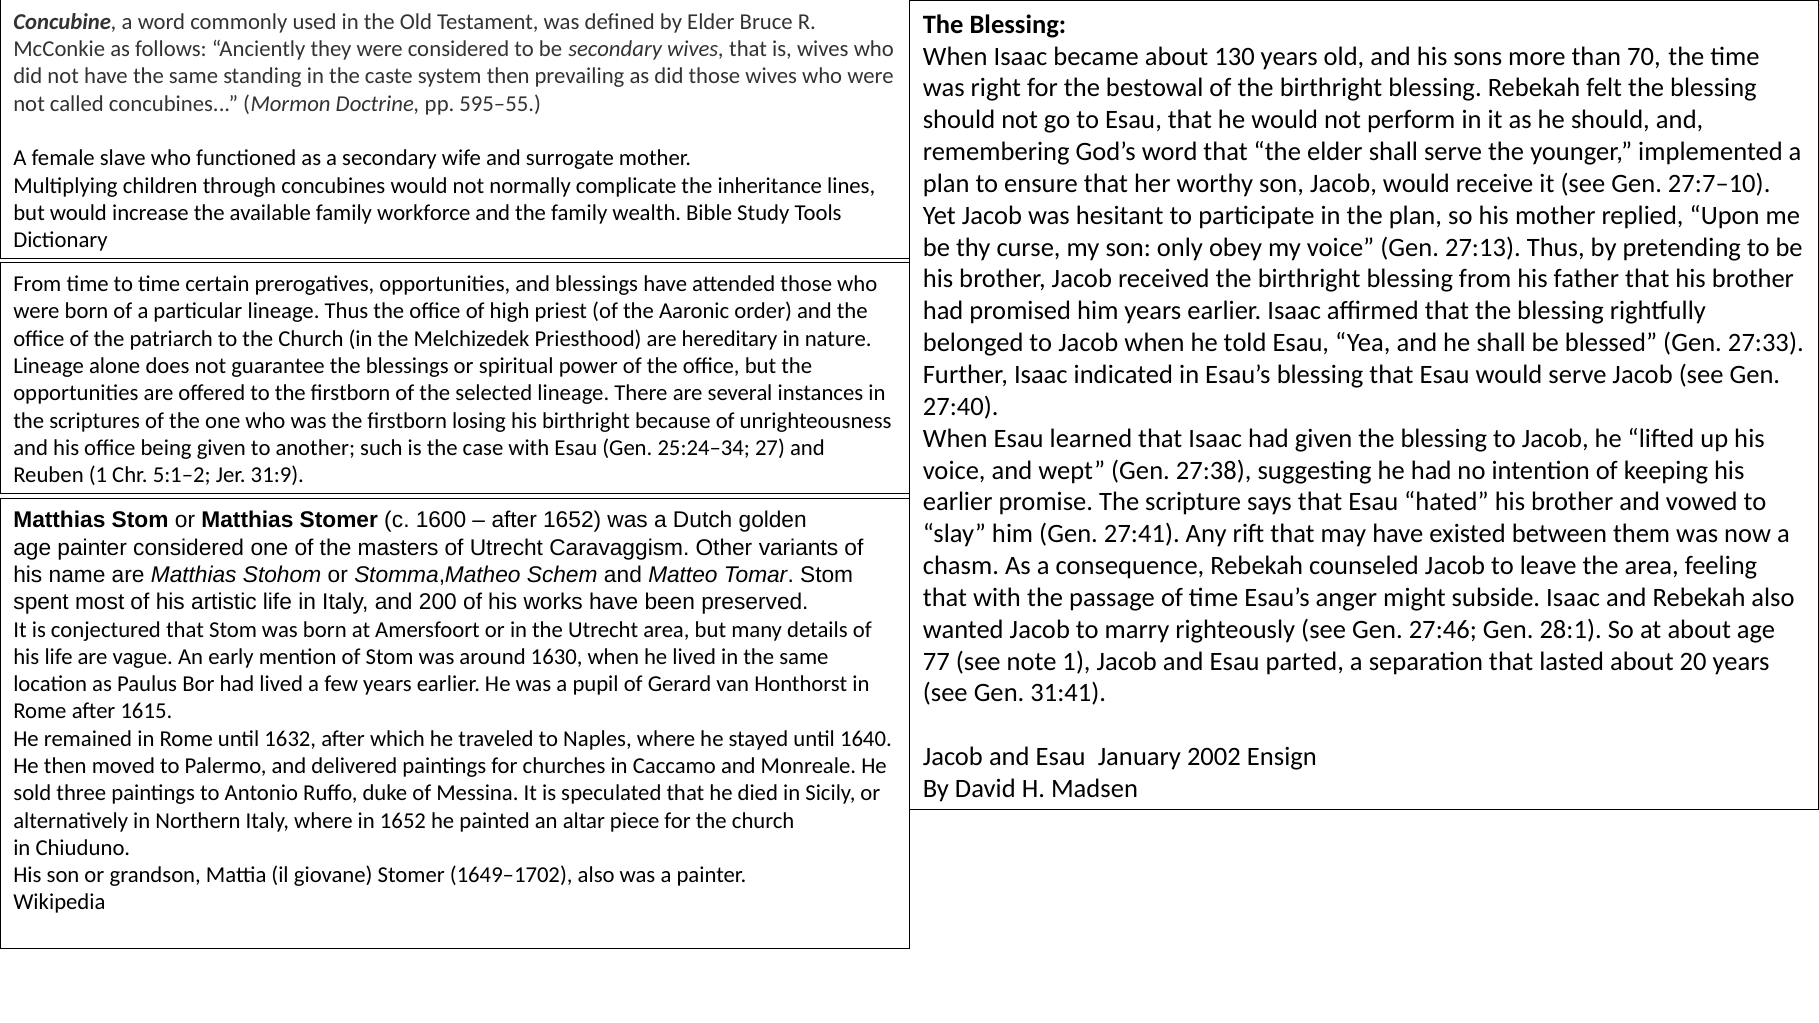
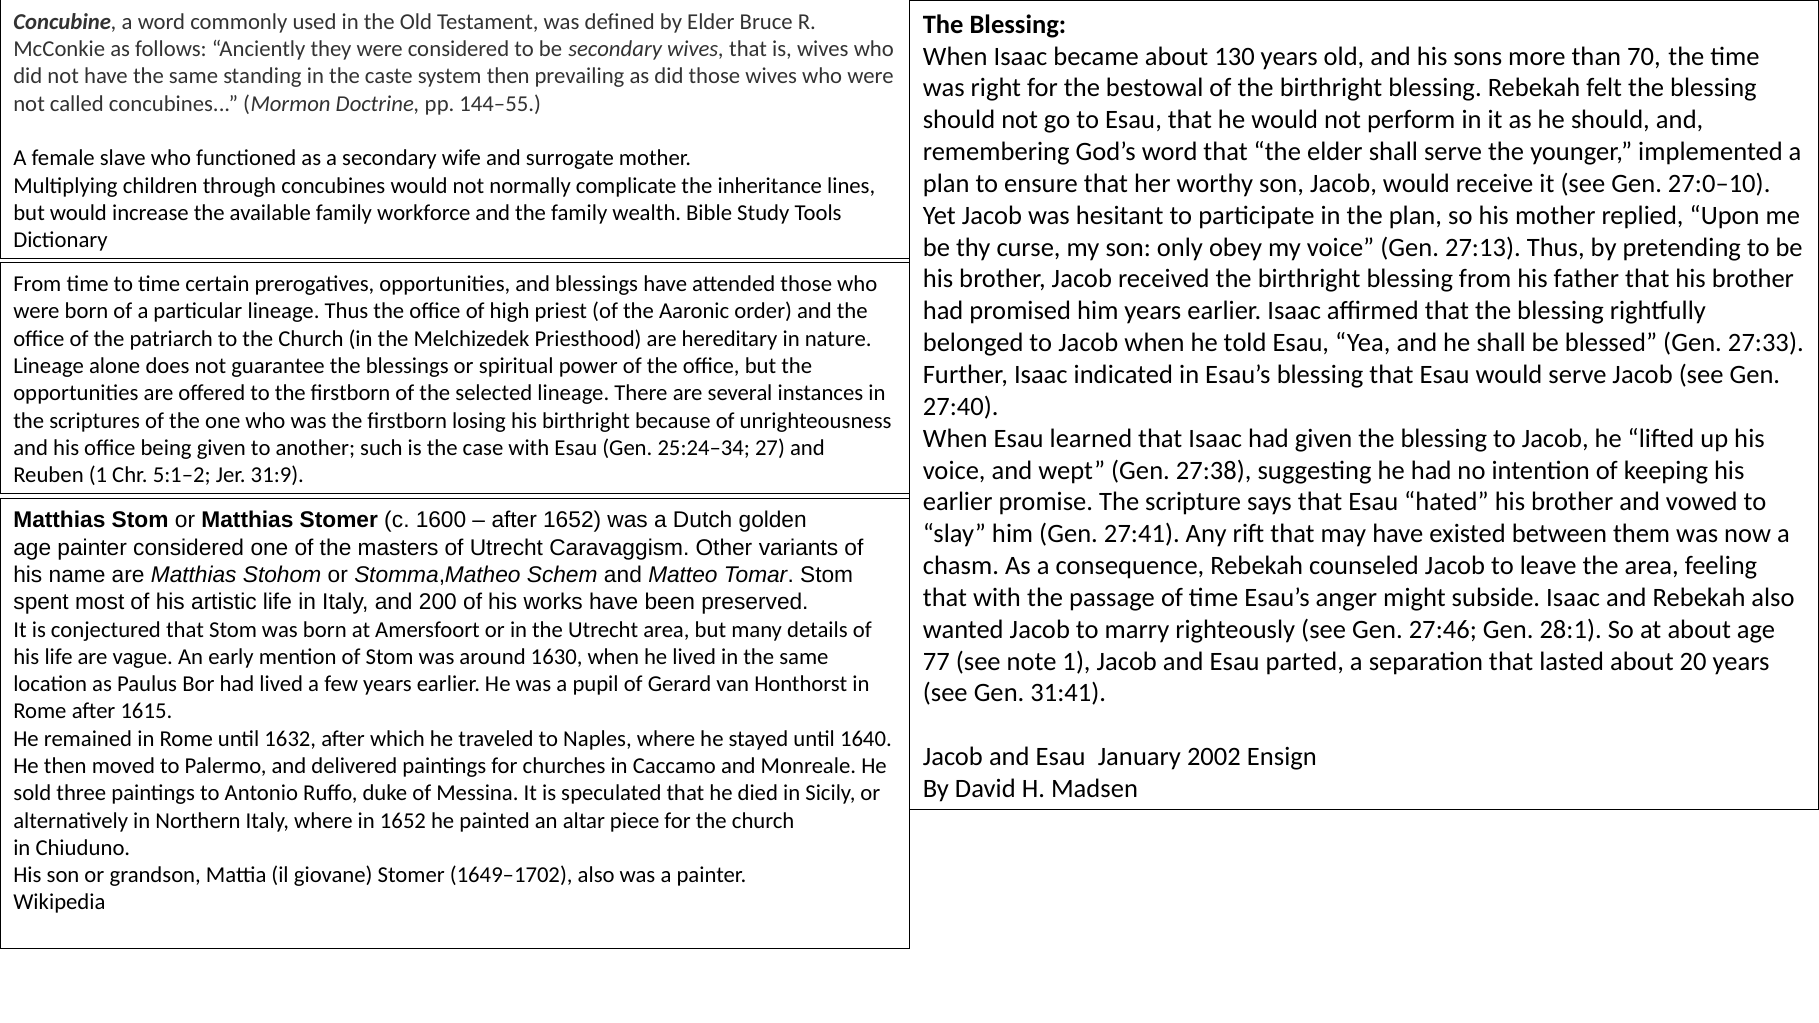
595–55: 595–55 -> 144–55
27:7–10: 27:7–10 -> 27:0–10
